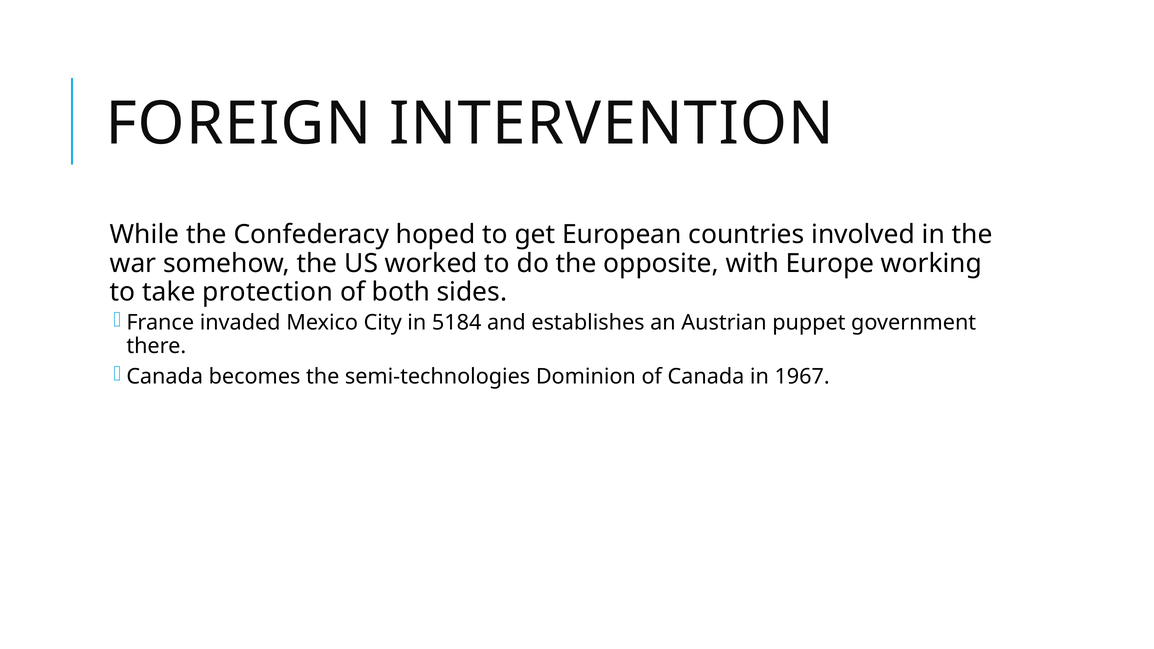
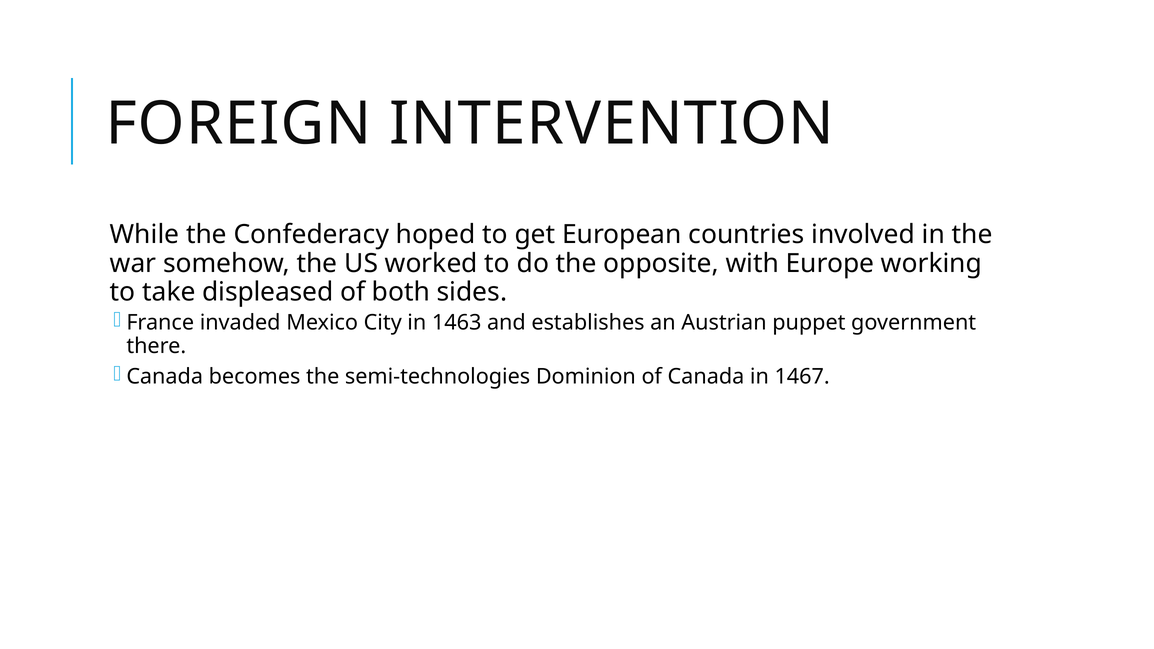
protection: protection -> displeased
5184: 5184 -> 1463
1967: 1967 -> 1467
